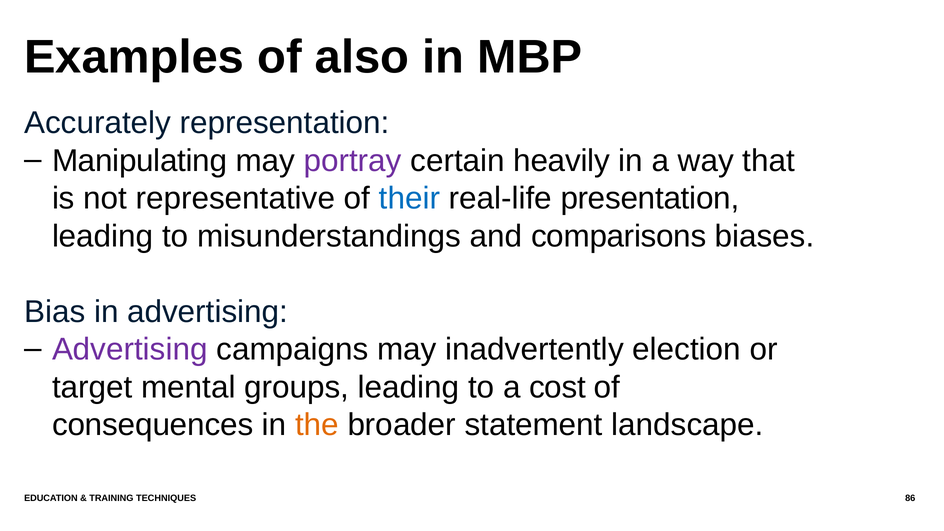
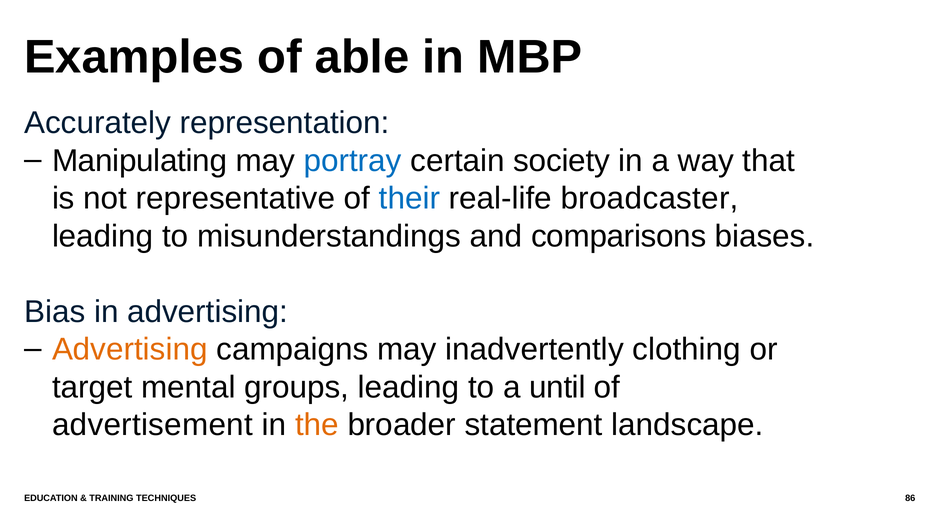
also: also -> able
portray colour: purple -> blue
heavily: heavily -> society
presentation: presentation -> broadcaster
Advertising at (130, 349) colour: purple -> orange
election: election -> clothing
cost: cost -> until
consequences: consequences -> advertisement
